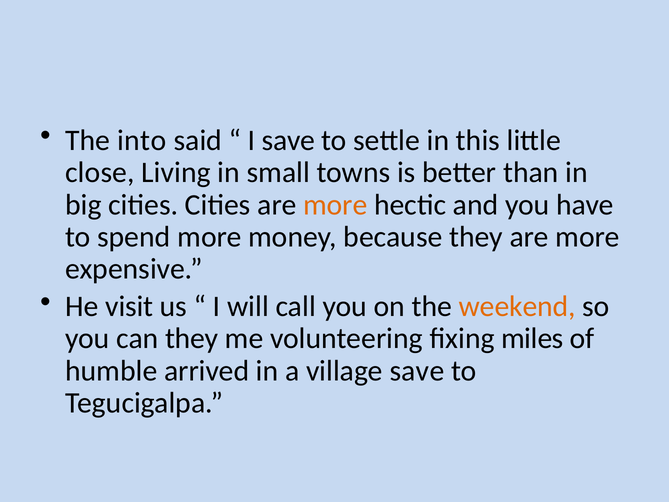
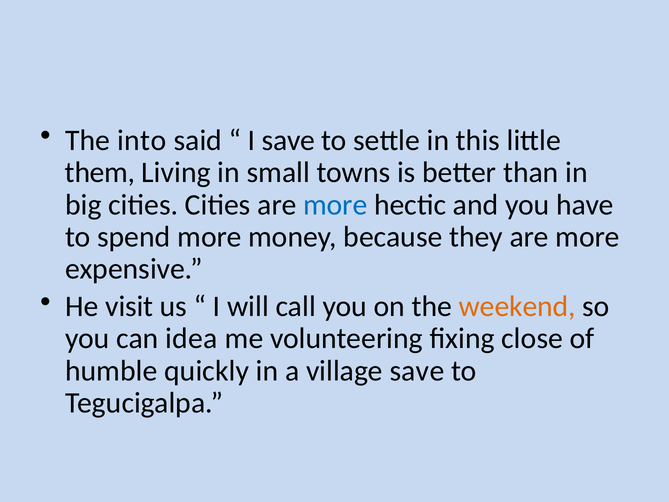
close: close -> them
more at (335, 205) colour: orange -> blue
can they: they -> idea
miles: miles -> close
arrived: arrived -> quickly
